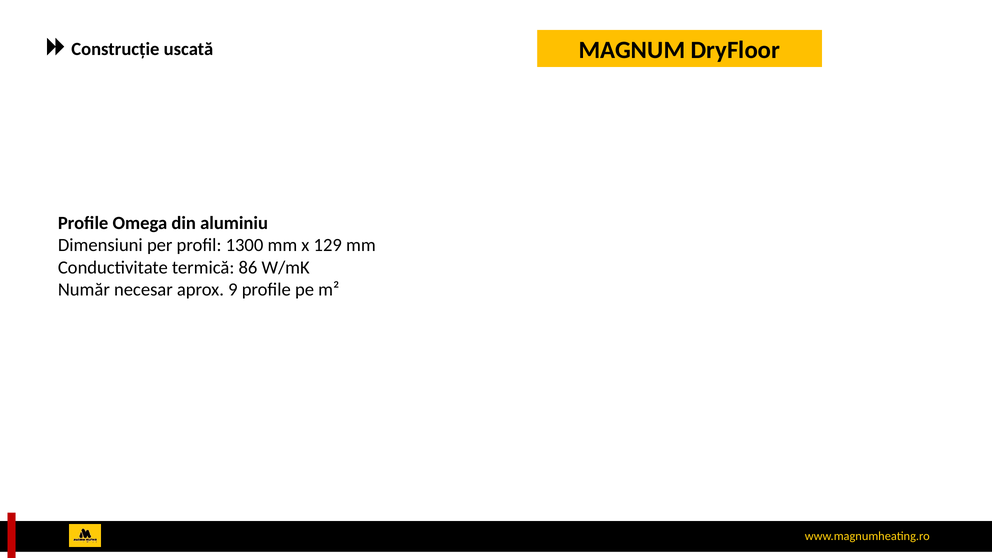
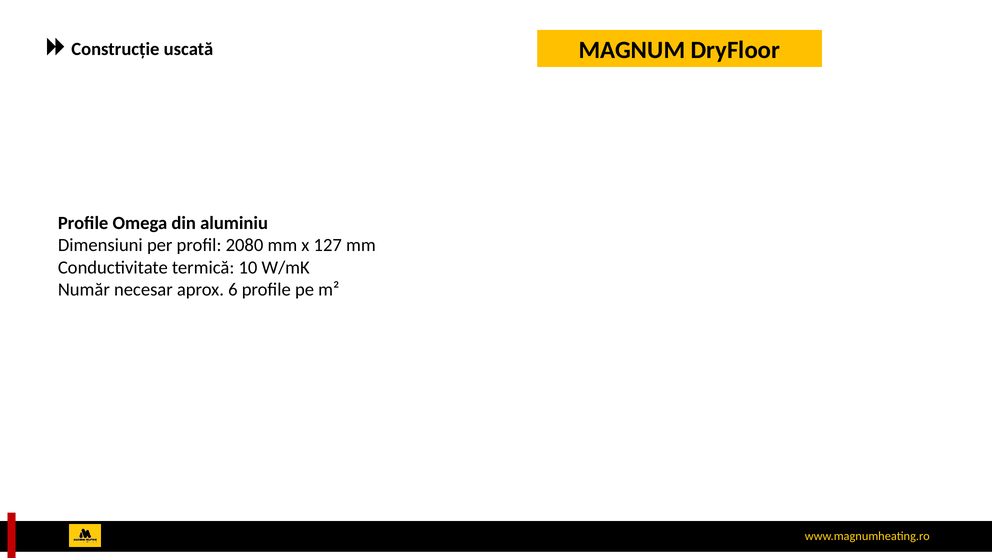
1300: 1300 -> 2080
129: 129 -> 127
86: 86 -> 10
9: 9 -> 6
